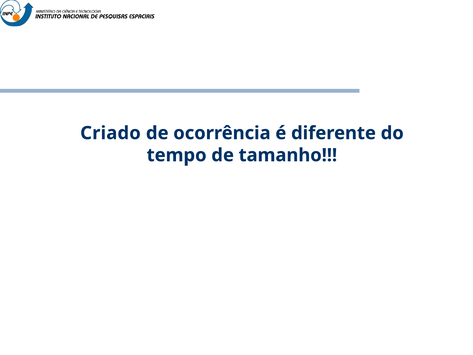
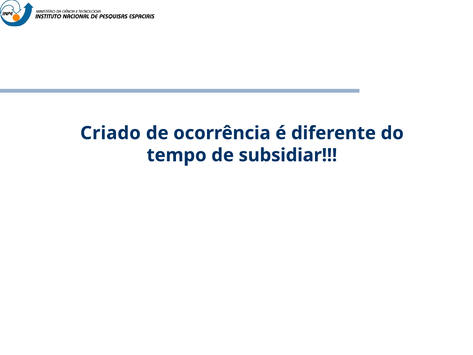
tamanho: tamanho -> subsidiar
